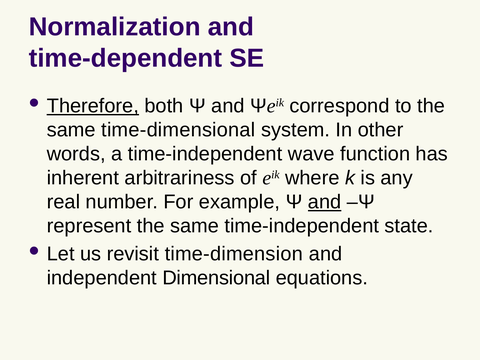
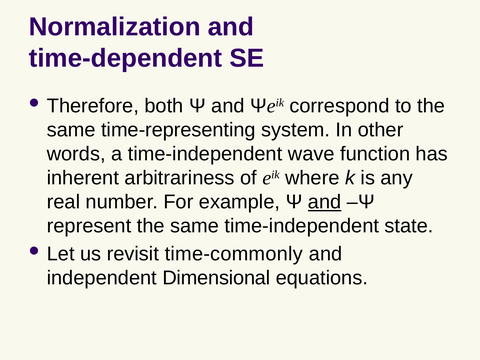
Therefore underline: present -> none
time-dimensional: time-dimensional -> time-representing
time-dimension: time-dimension -> time-commonly
